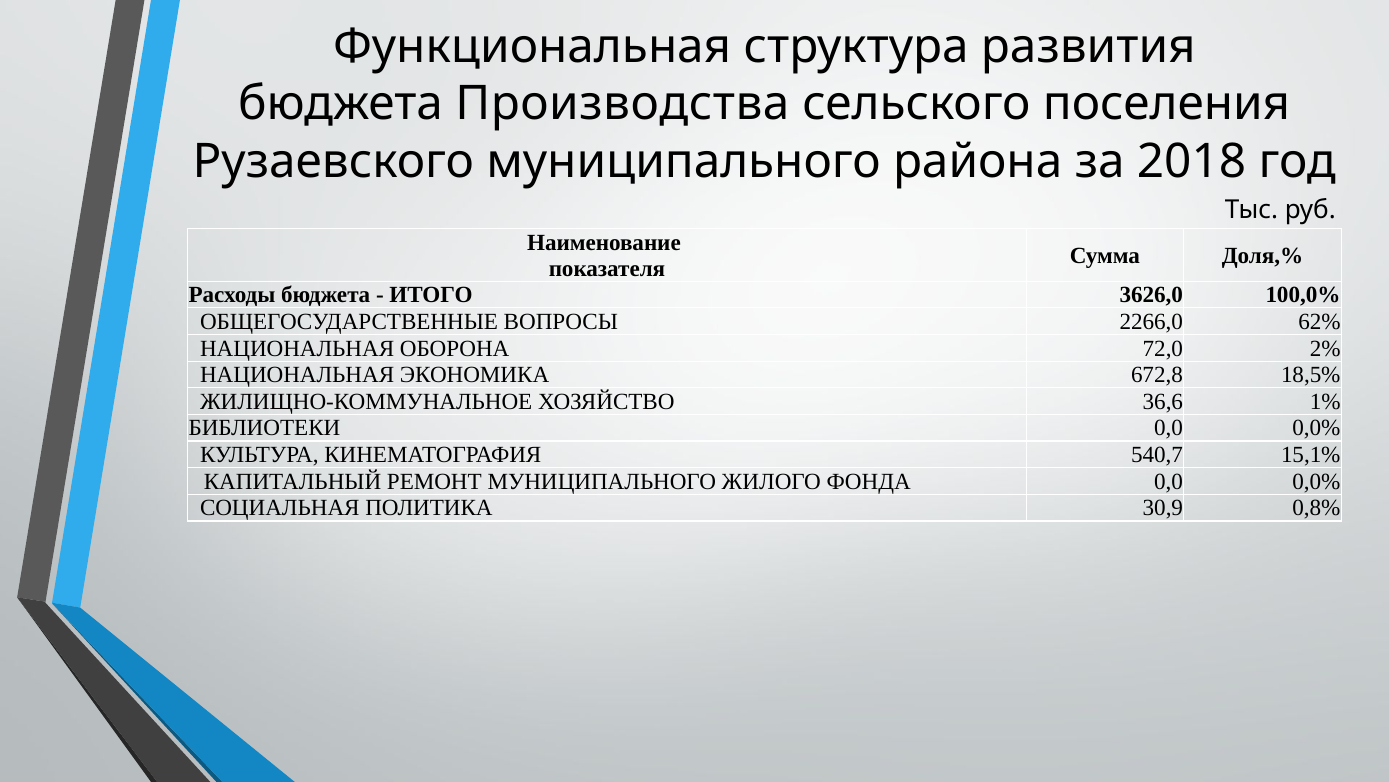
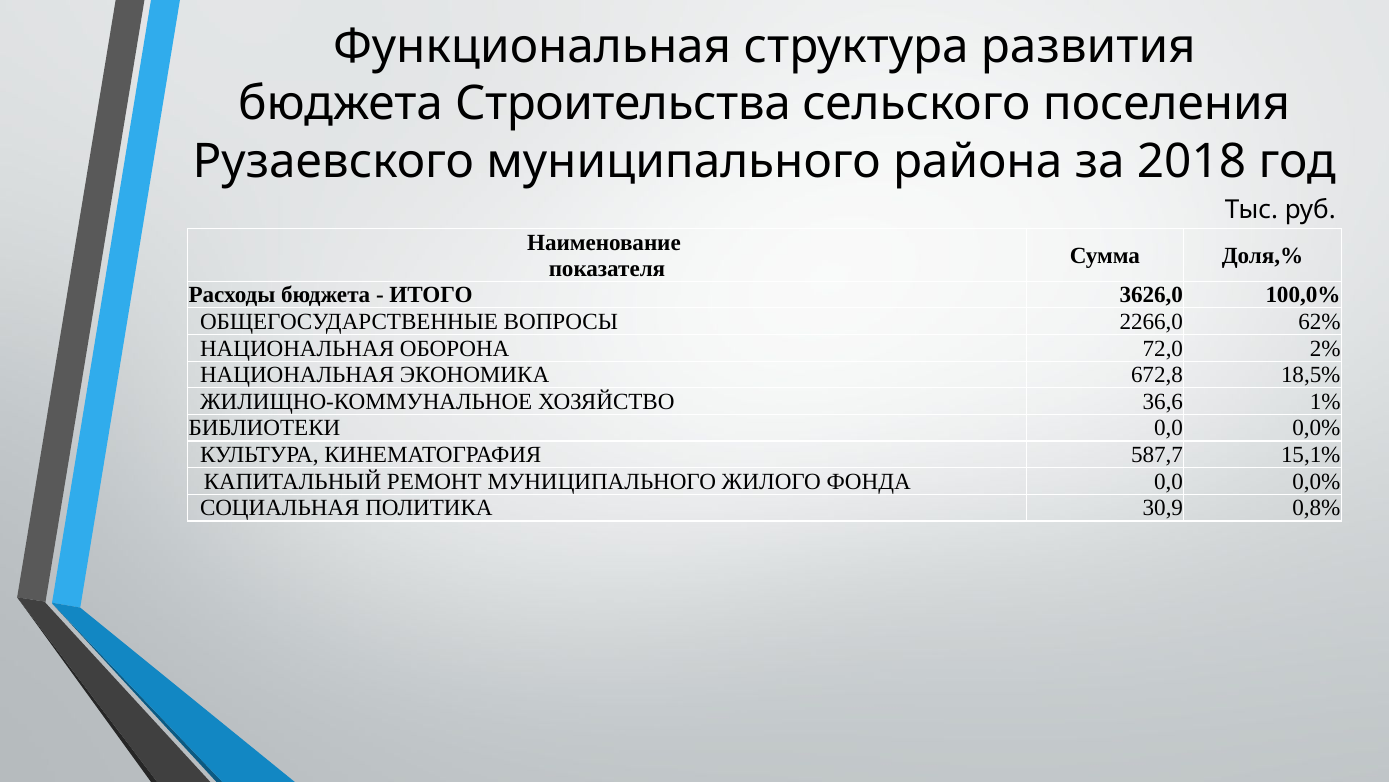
Производства: Производства -> Строительства
540,7: 540,7 -> 587,7
